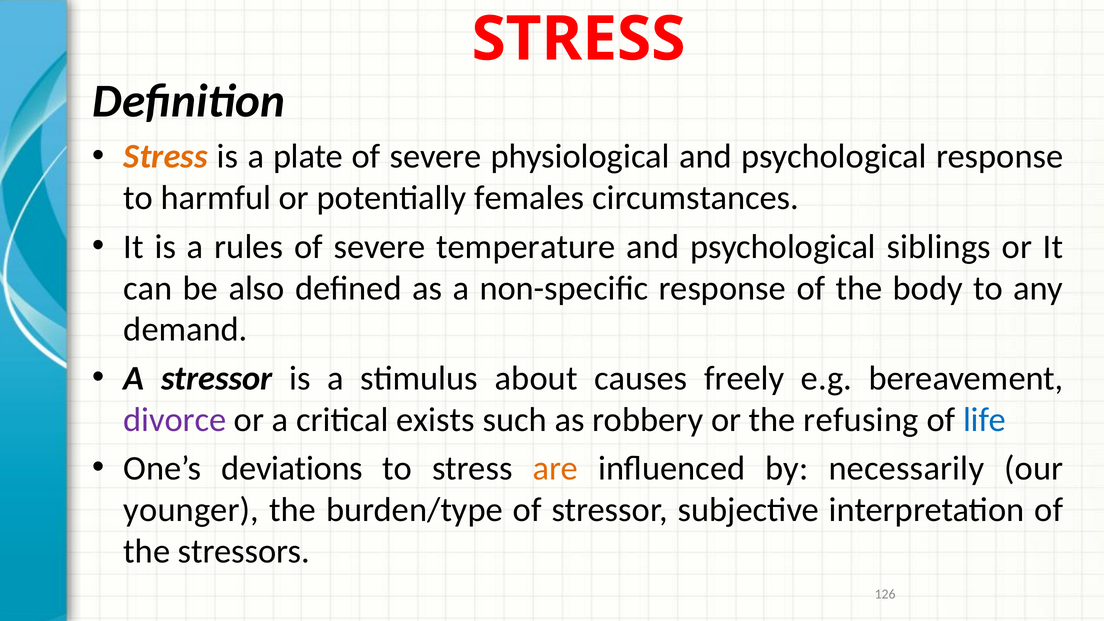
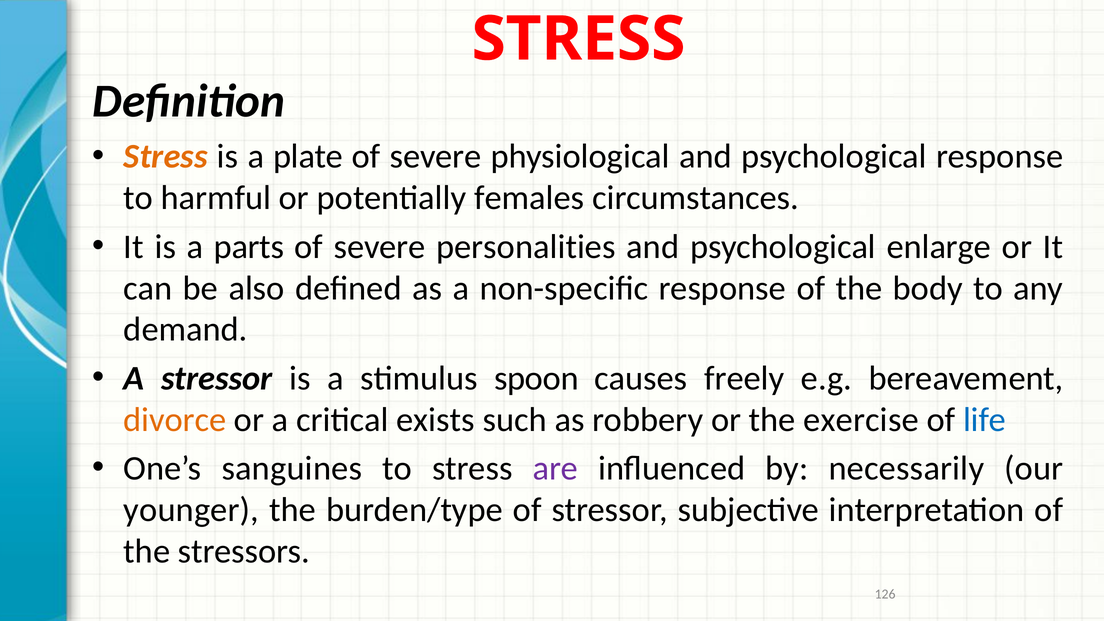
rules: rules -> parts
temperature: temperature -> personalities
siblings: siblings -> enlarge
about: about -> spoon
divorce colour: purple -> orange
refusing: refusing -> exercise
deviations: deviations -> sanguines
are colour: orange -> purple
